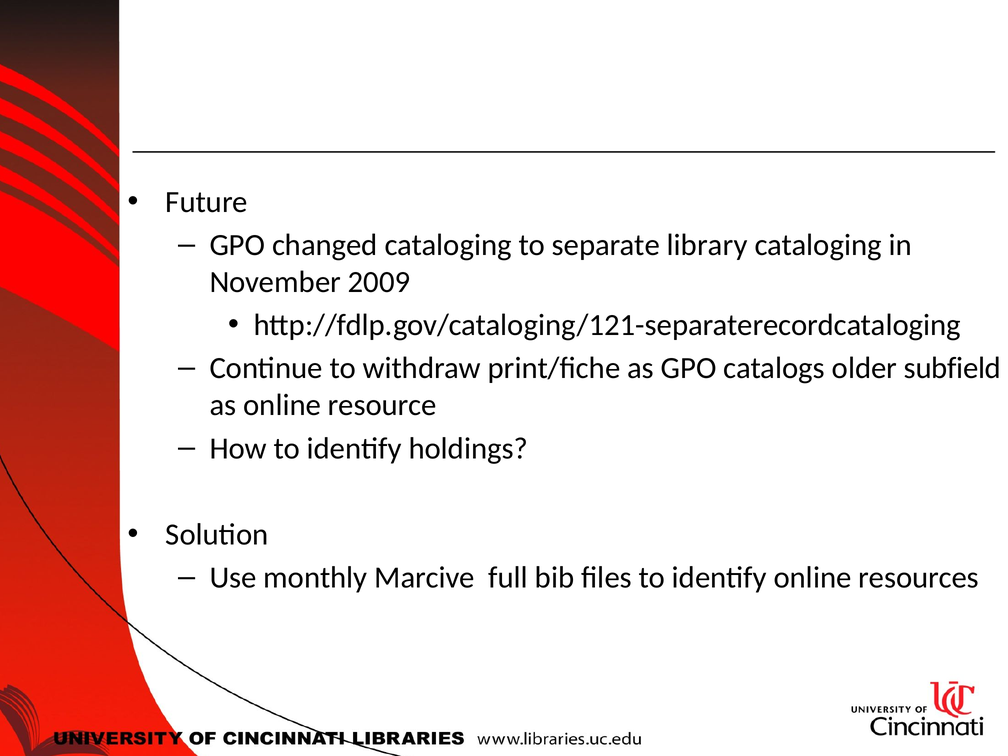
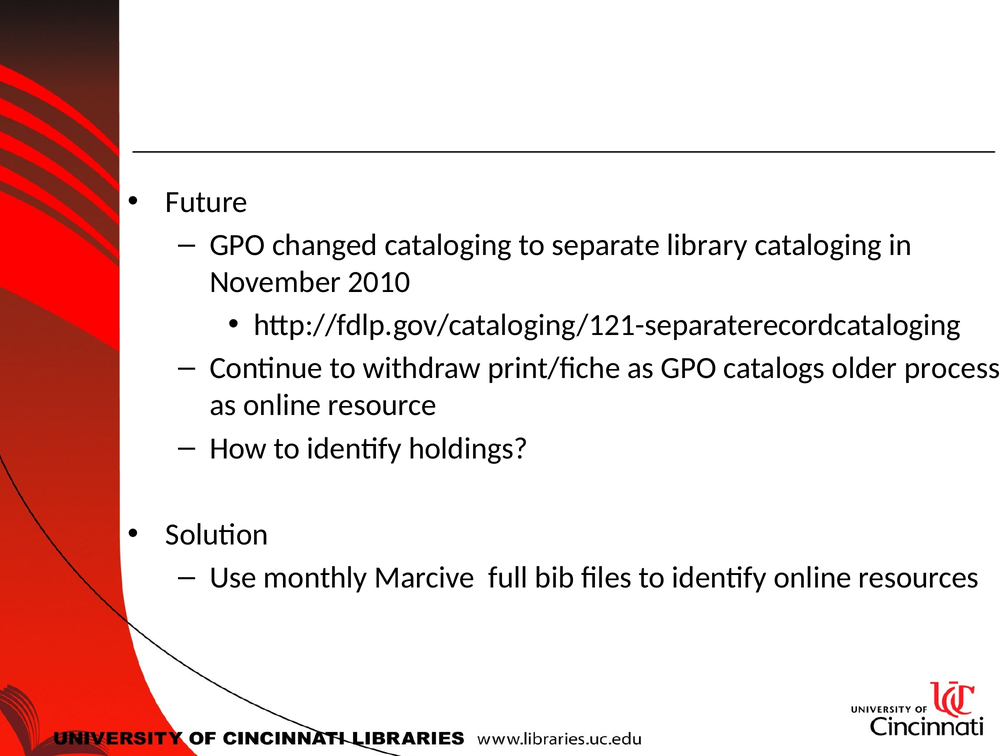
2009: 2009 -> 2010
subfield: subfield -> process
